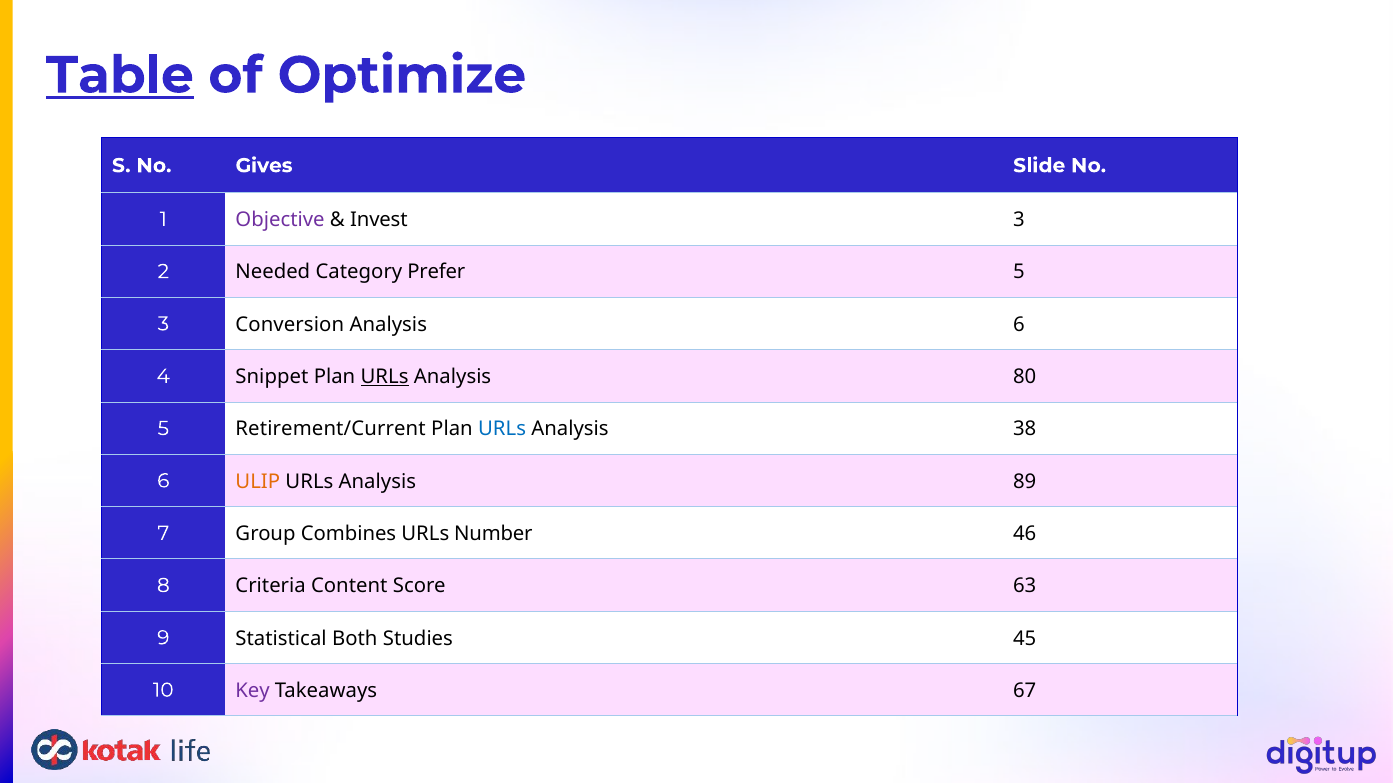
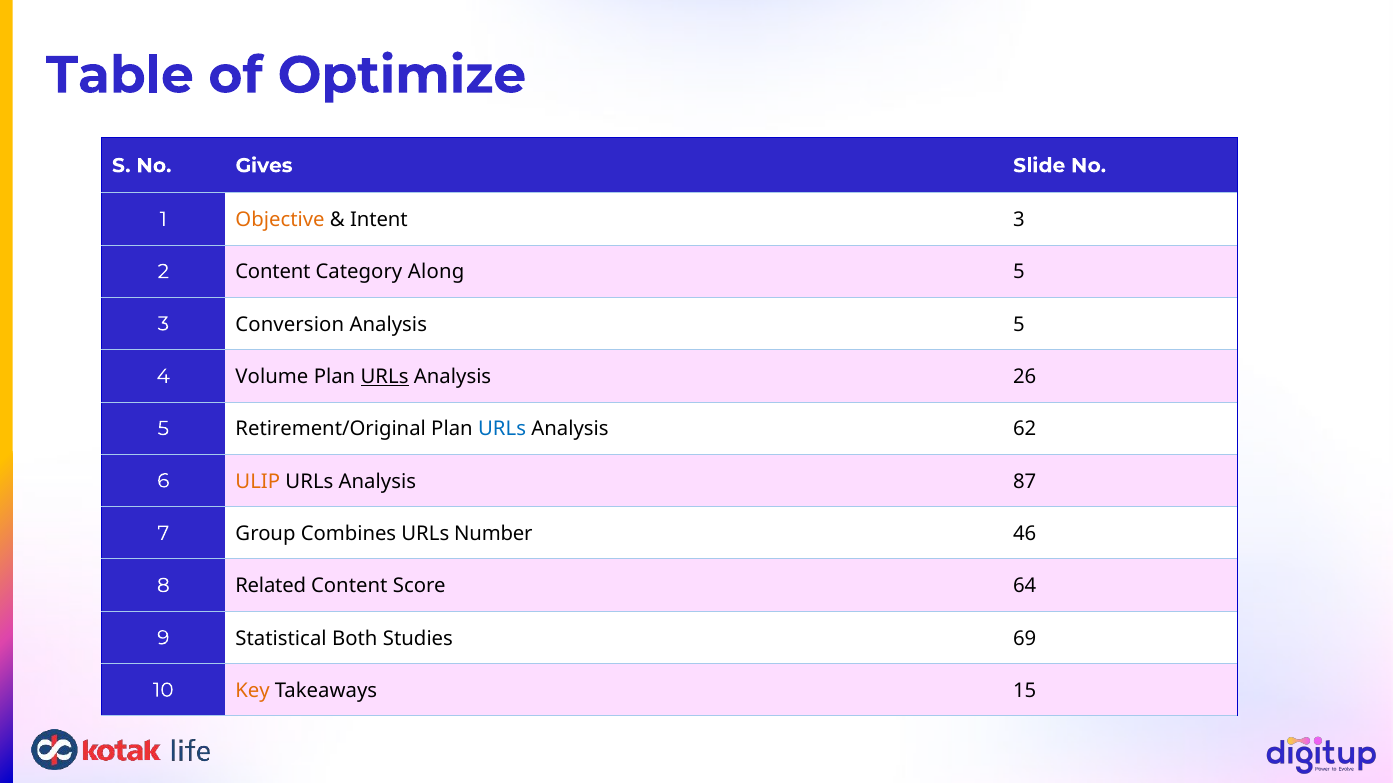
Table underline: present -> none
Objective colour: purple -> orange
Invest: Invest -> Intent
2 Needed: Needed -> Content
Prefer: Prefer -> Along
Analysis 6: 6 -> 5
Snippet: Snippet -> Volume
80: 80 -> 26
Retirement/Current: Retirement/Current -> Retirement/Original
38: 38 -> 62
89: 89 -> 87
Criteria: Criteria -> Related
63: 63 -> 64
45: 45 -> 69
Key colour: purple -> orange
67: 67 -> 15
